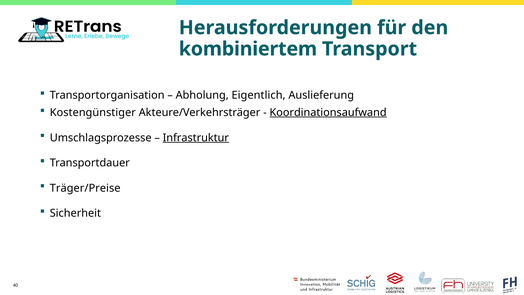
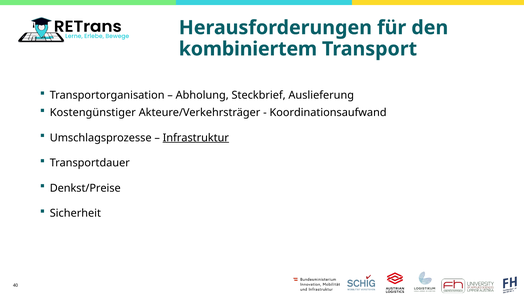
Eigentlich: Eigentlich -> Steckbrief
Koordinationsaufwand underline: present -> none
Träger/Preise: Träger/Preise -> Denkst/Preise
